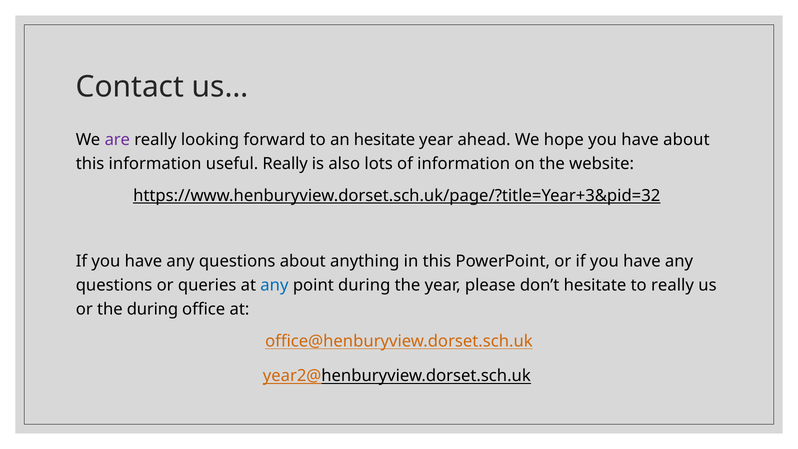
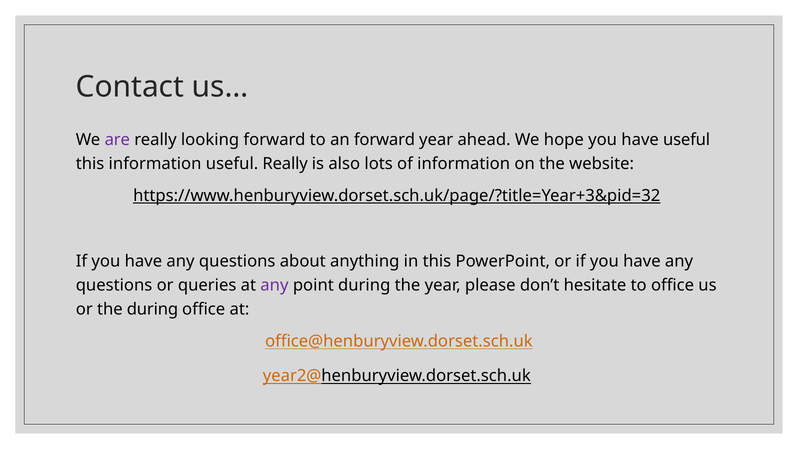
an hesitate: hesitate -> forward
have about: about -> useful
any at (274, 285) colour: blue -> purple
to really: really -> office
